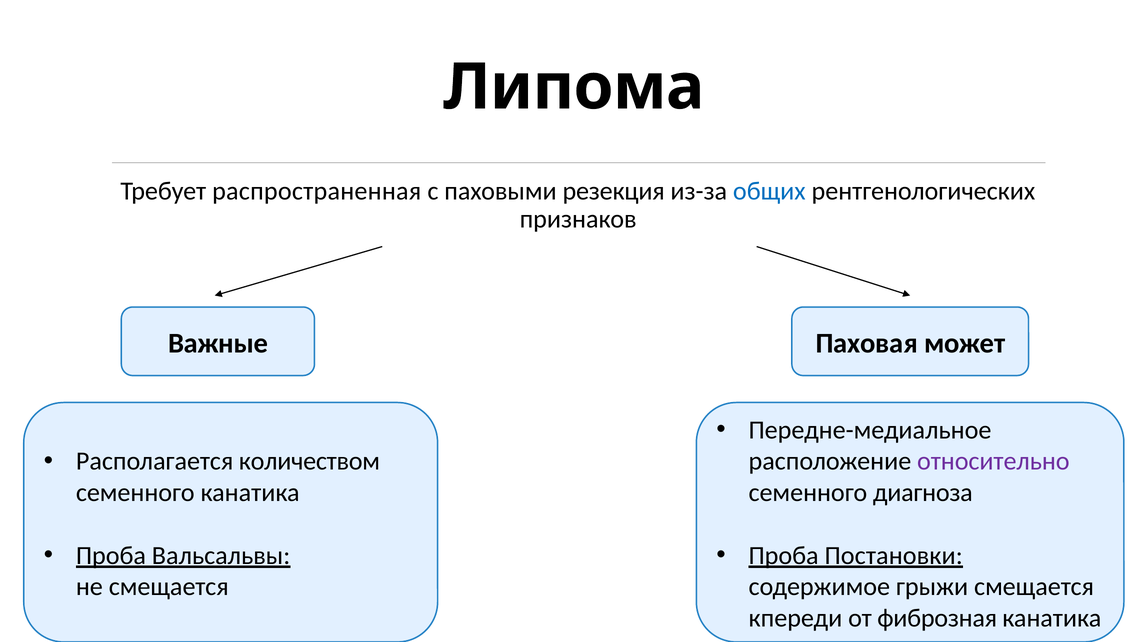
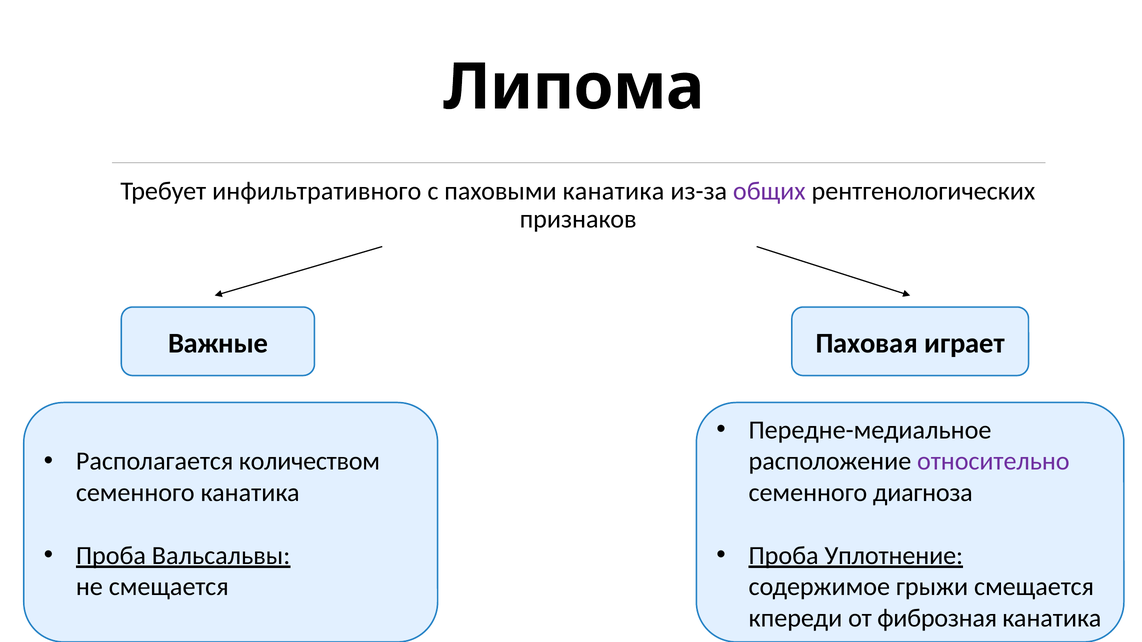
распространенная: распространенная -> инфильтративного
паховыми резекция: резекция -> канатика
общих colour: blue -> purple
может: может -> играет
Постановки: Постановки -> Уплотнение
